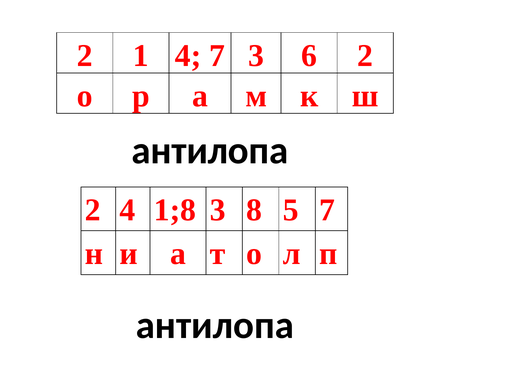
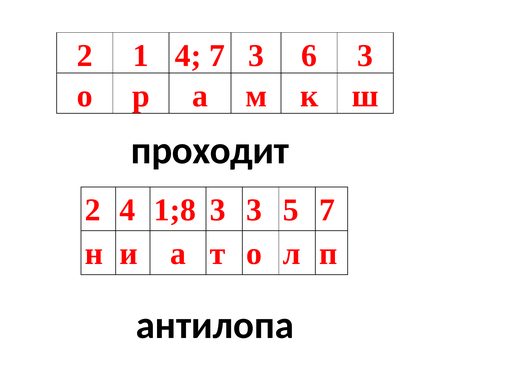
6 2: 2 -> 3
антилопа at (210, 150): антилопа -> проходит
3 8: 8 -> 3
